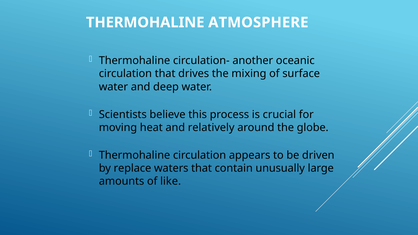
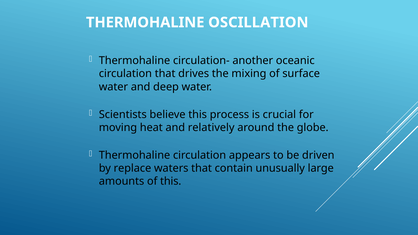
ATMOSPHERE: ATMOSPHERE -> OSCILLATION
of like: like -> this
